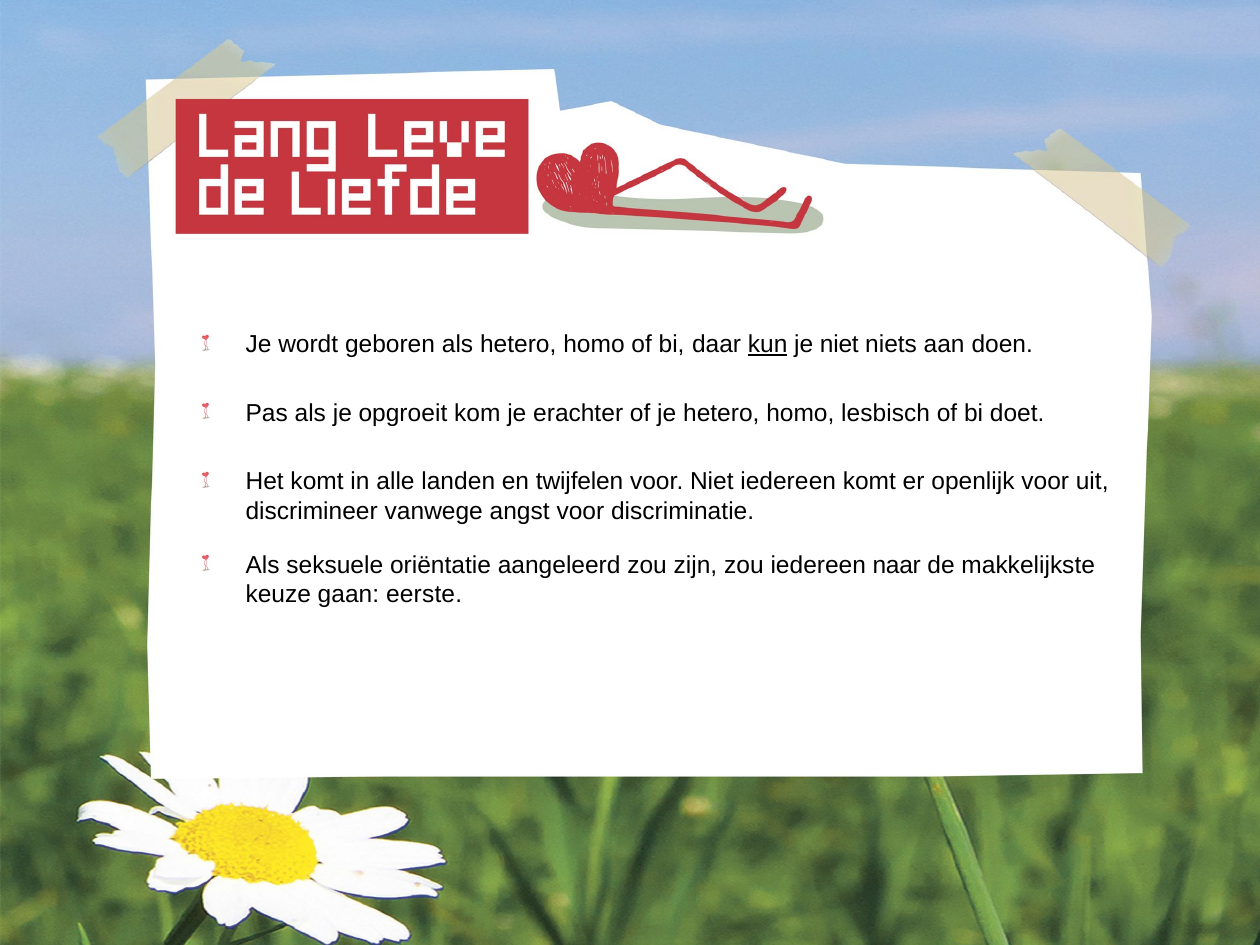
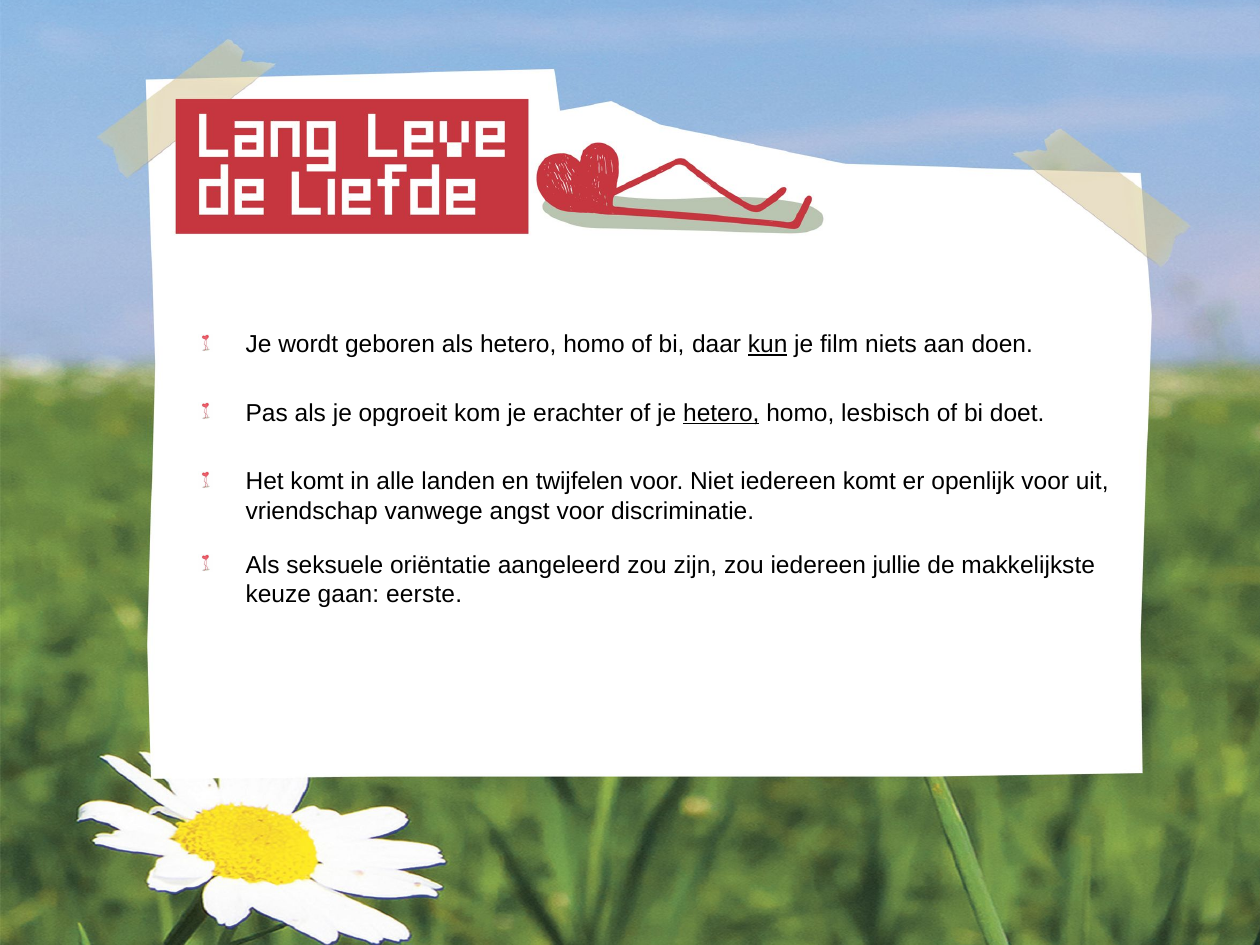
je niet: niet -> film
hetero at (721, 413) underline: none -> present
discrimineer: discrimineer -> vriendschap
naar: naar -> jullie
